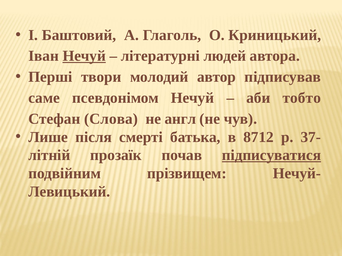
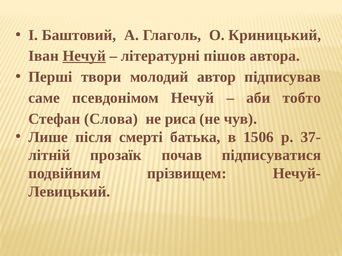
людей: людей -> пішов
англ: англ -> риса
8712: 8712 -> 1506
підписуватися underline: present -> none
